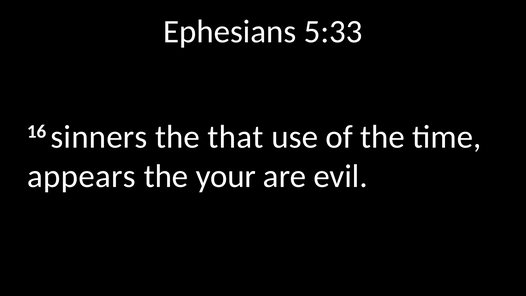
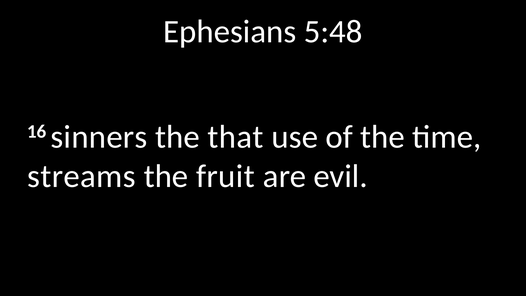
5:33: 5:33 -> 5:48
appears: appears -> streams
your: your -> fruit
